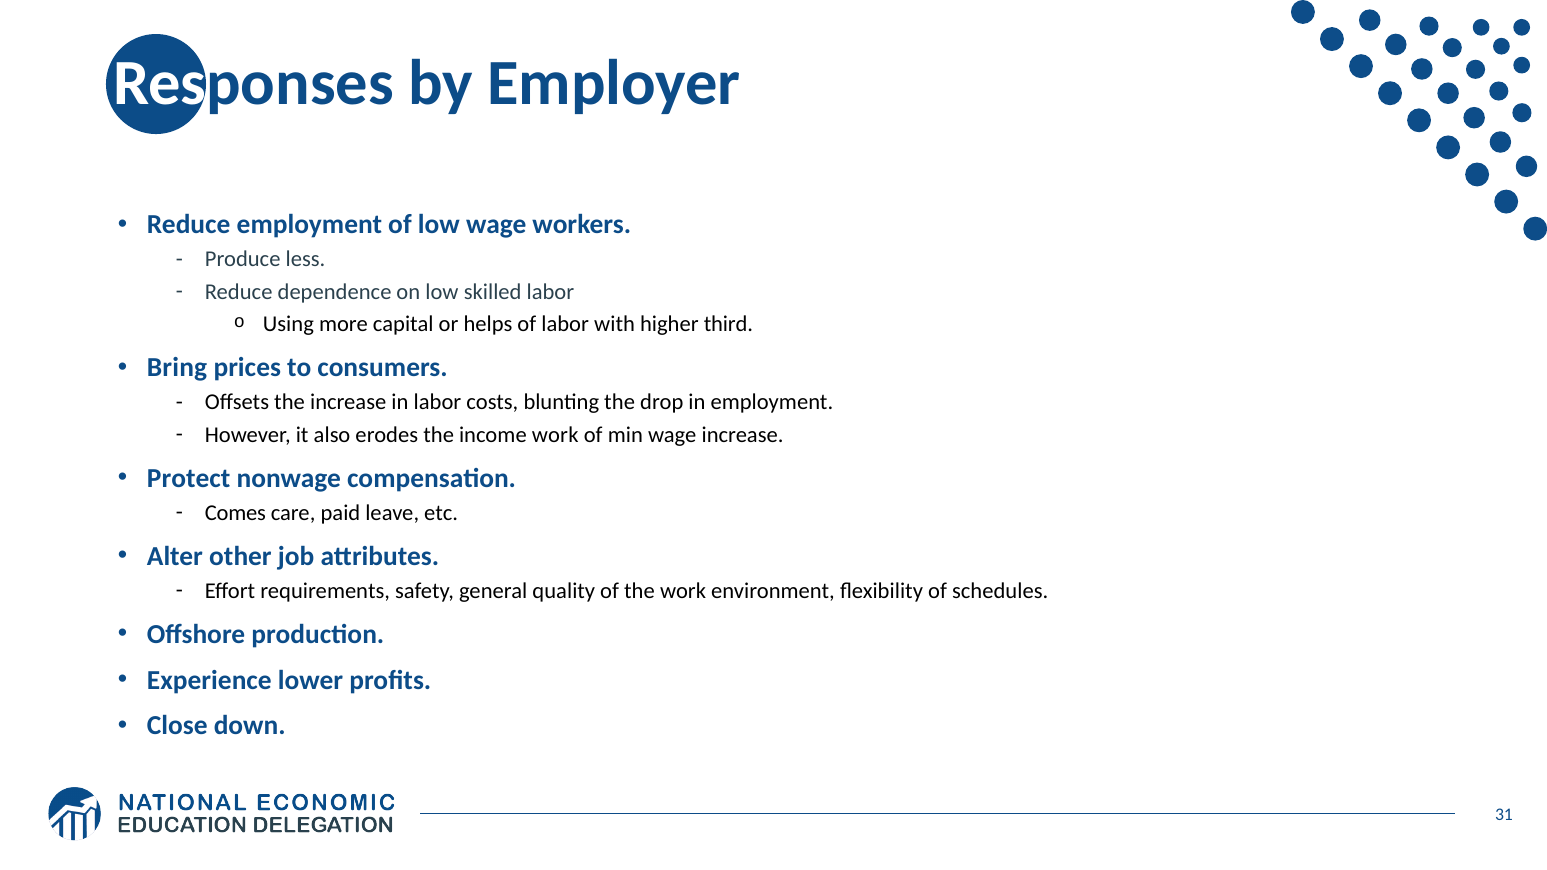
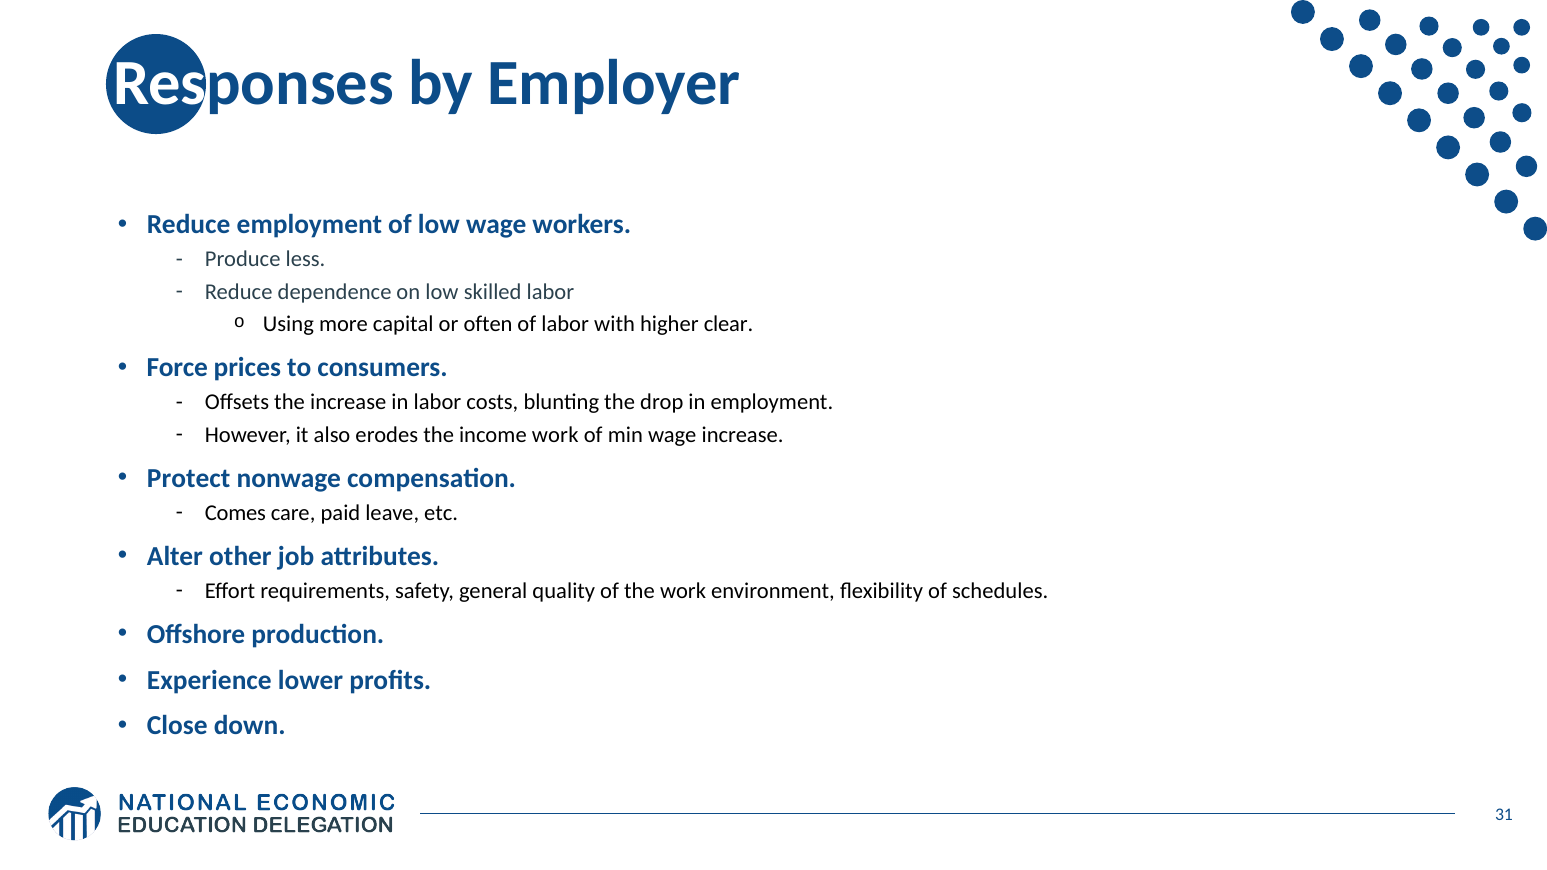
helps: helps -> often
third: third -> clear
Bring: Bring -> Force
